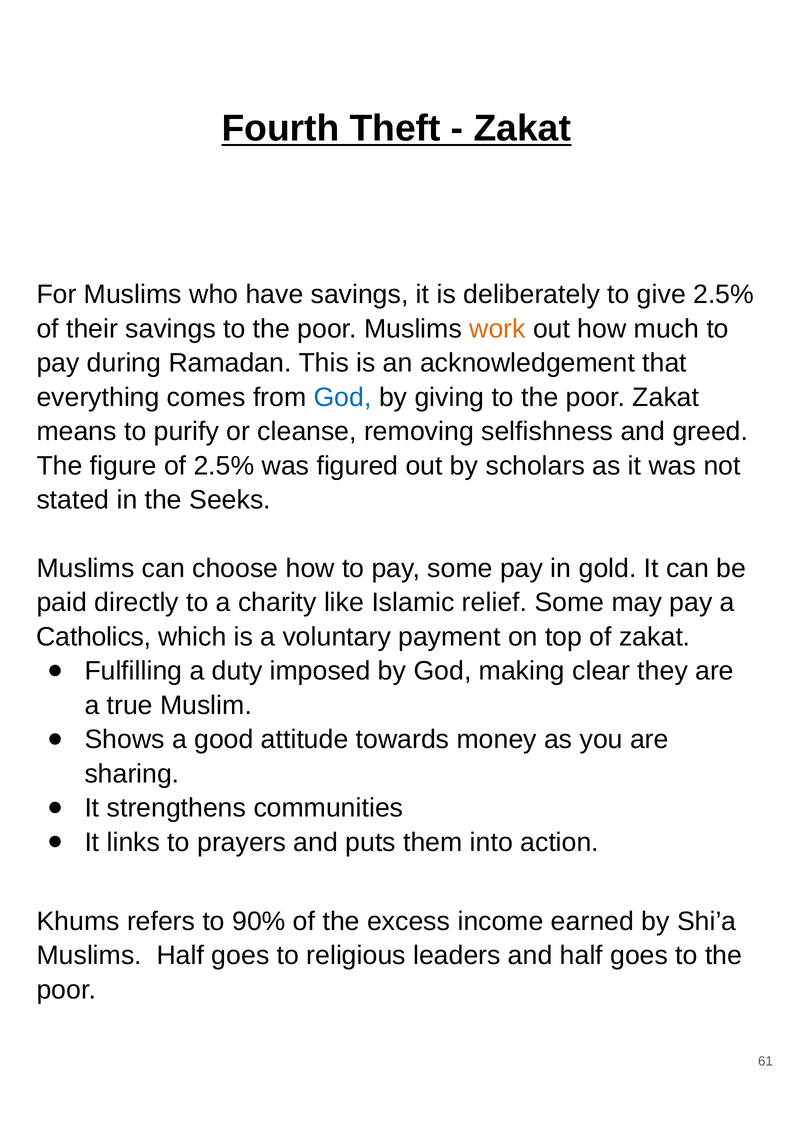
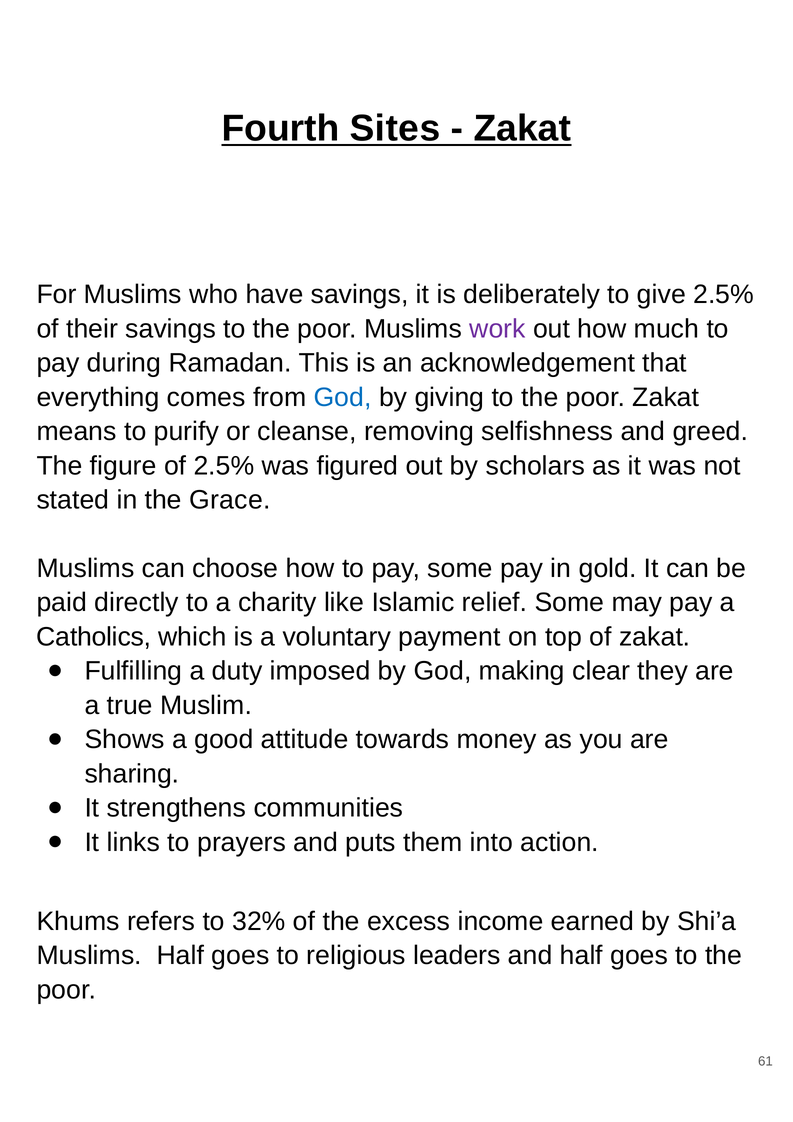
Theft: Theft -> Sites
work colour: orange -> purple
Seeks: Seeks -> Grace
90%: 90% -> 32%
